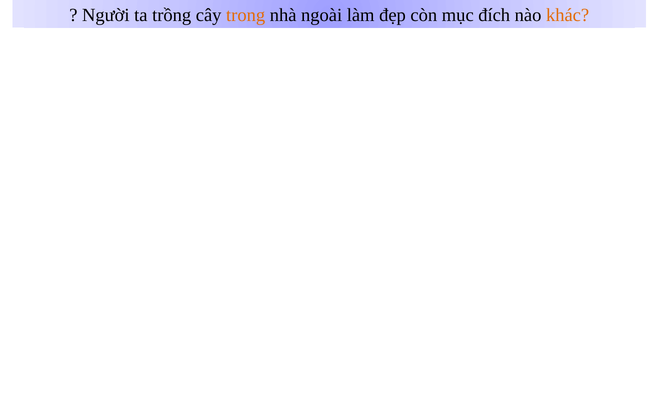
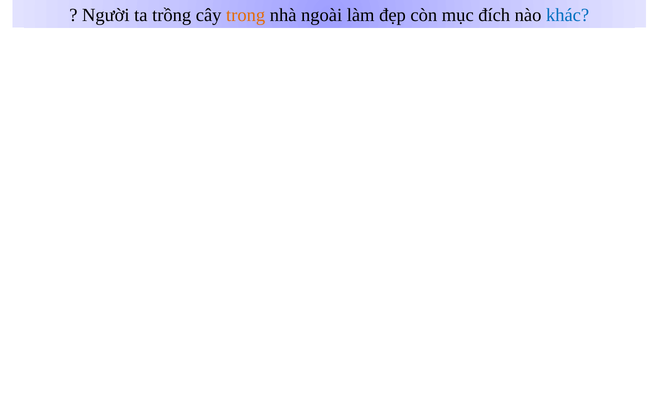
khác colour: orange -> blue
